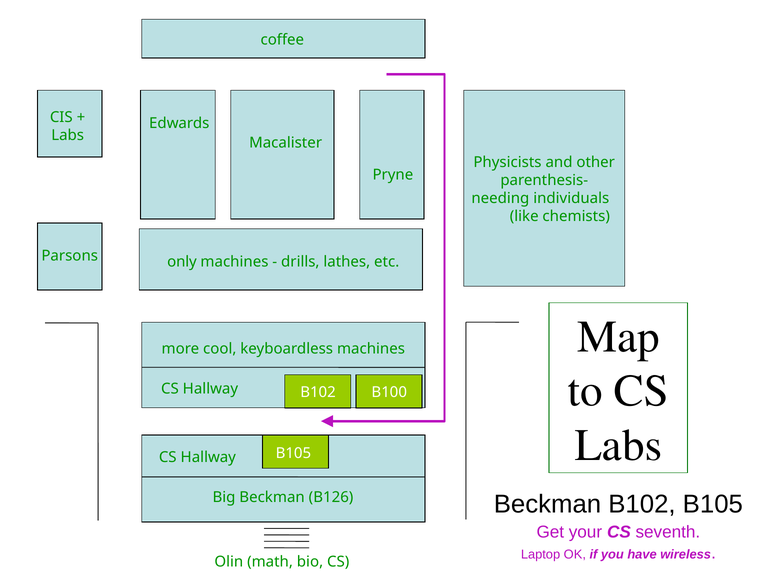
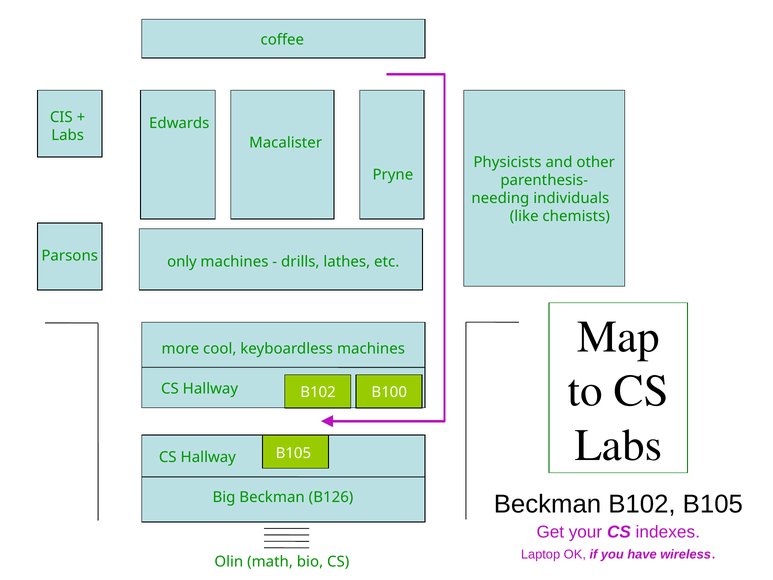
seventh: seventh -> indexes
